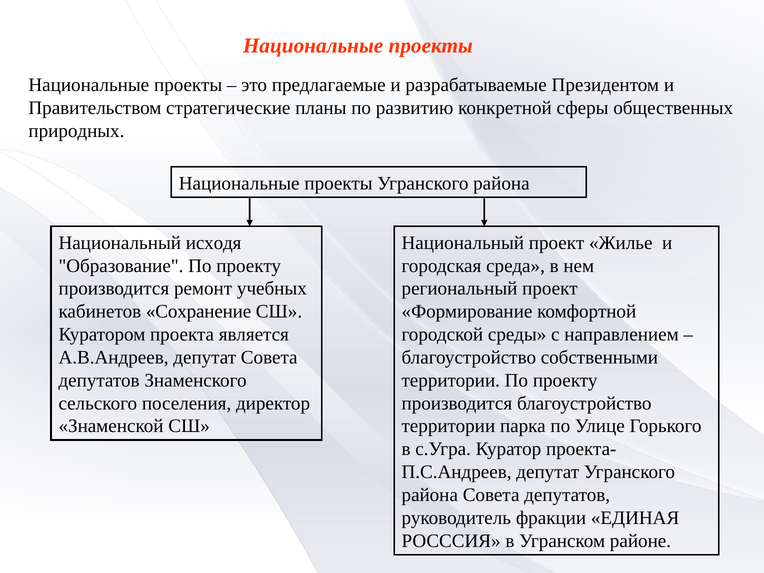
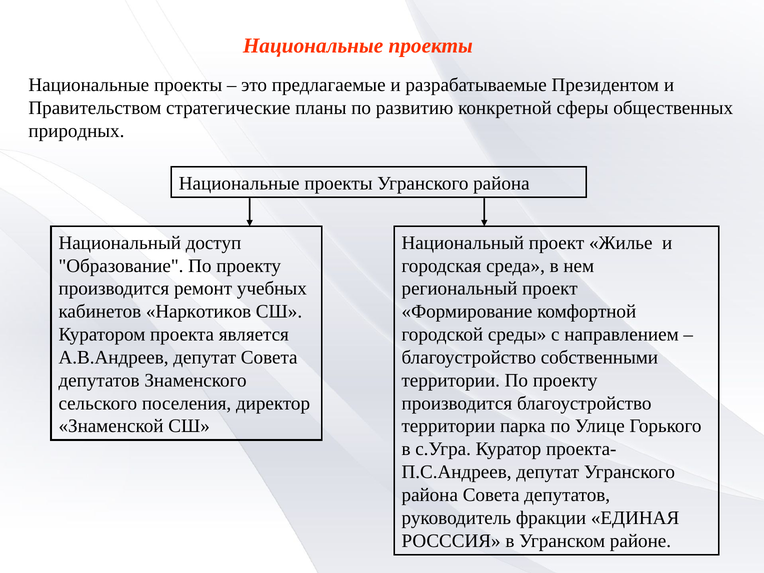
исходя: исходя -> доступ
Сохранение: Сохранение -> Наркотиков
